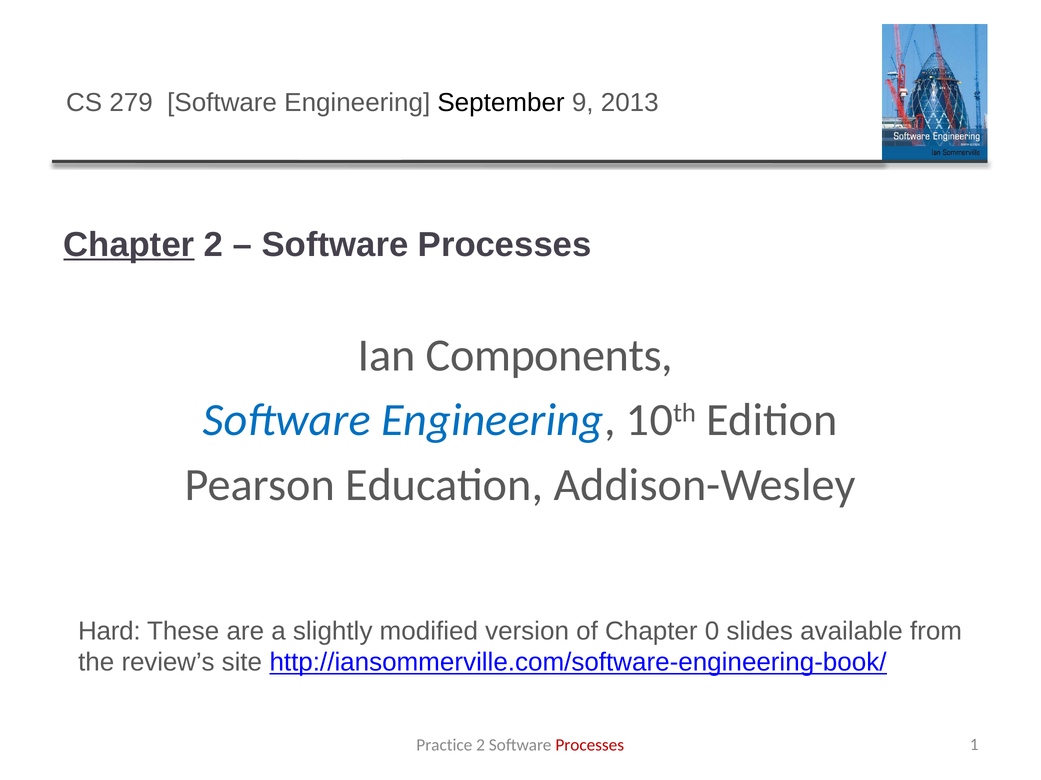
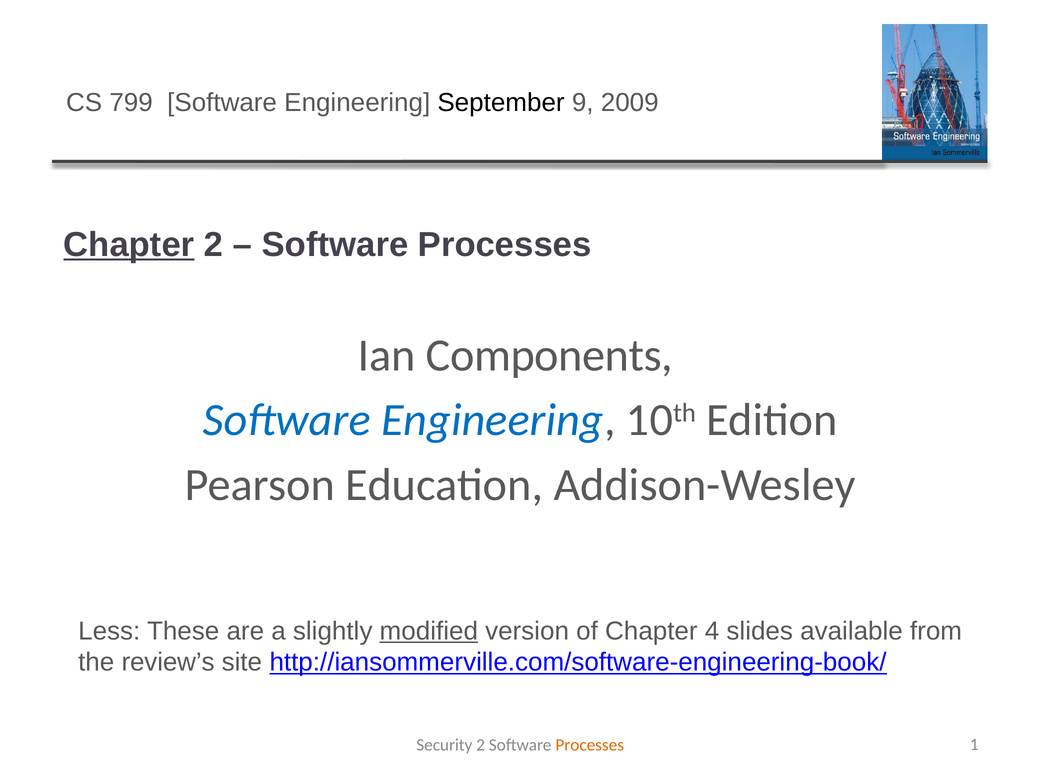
279: 279 -> 799
2013: 2013 -> 2009
Hard: Hard -> Less
modified underline: none -> present
0: 0 -> 4
Practice: Practice -> Security
Processes at (590, 746) colour: red -> orange
